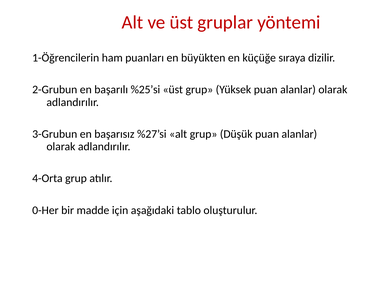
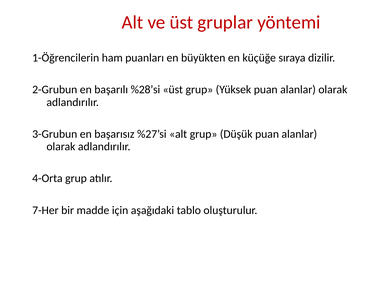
%25’si: %25’si -> %28’si
0-Her: 0-Her -> 7-Her
